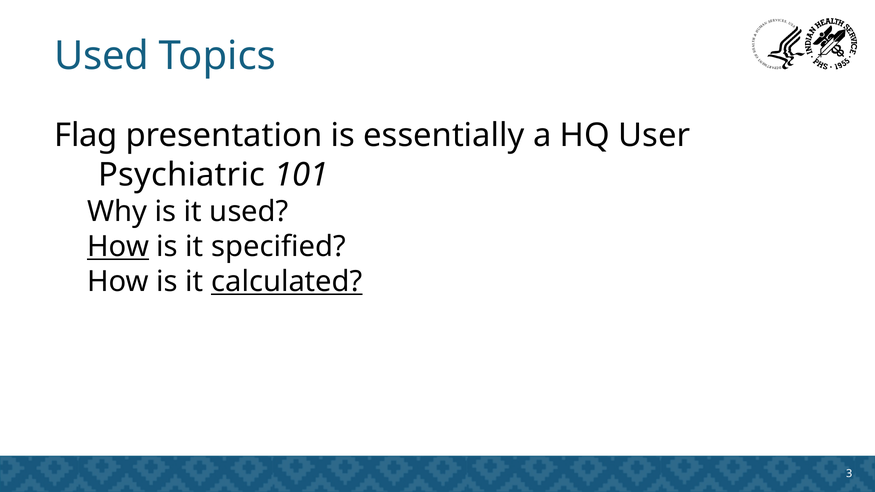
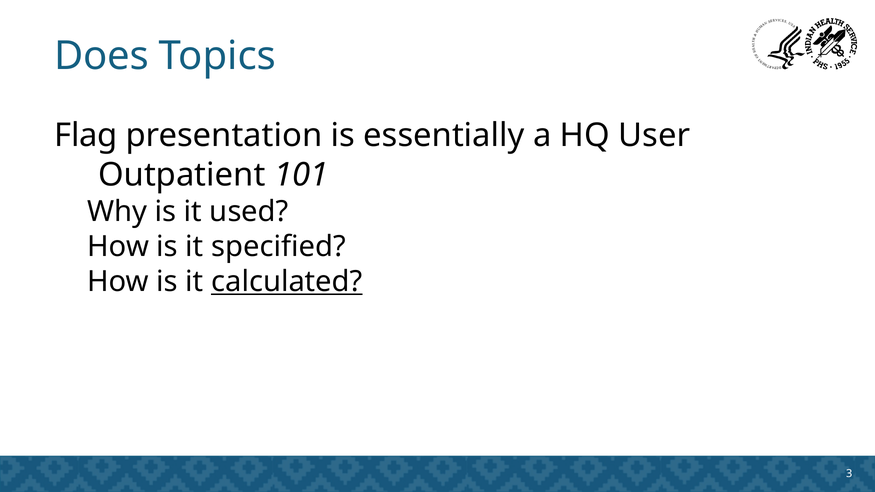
Used at (102, 56): Used -> Does
Psychiatric: Psychiatric -> Outpatient
How at (118, 247) underline: present -> none
